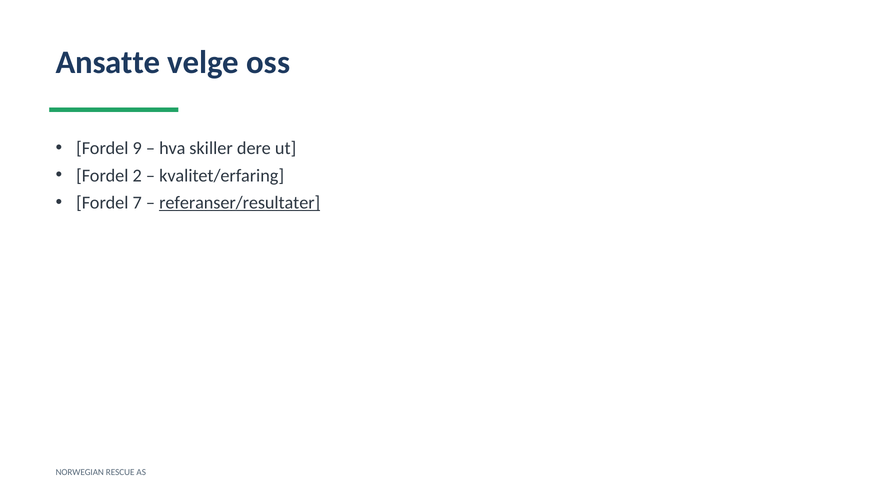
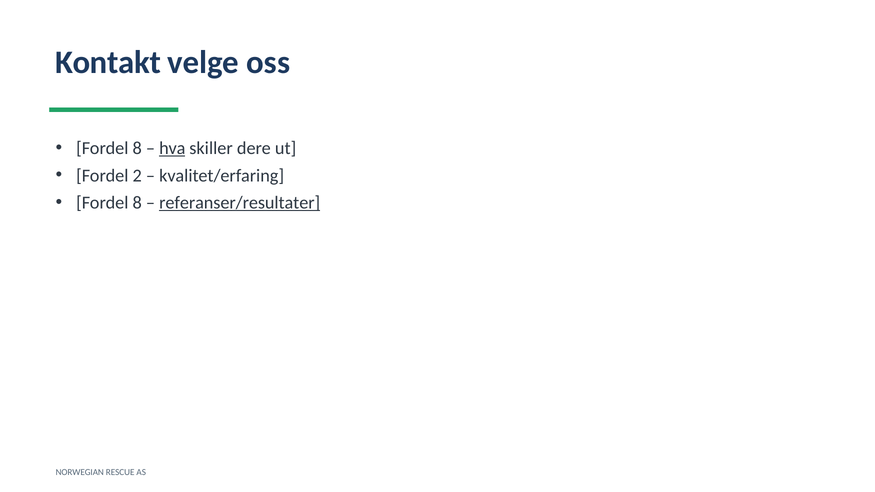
Ansatte: Ansatte -> Kontakt
9 at (137, 148): 9 -> 8
hva underline: none -> present
7 at (137, 203): 7 -> 8
